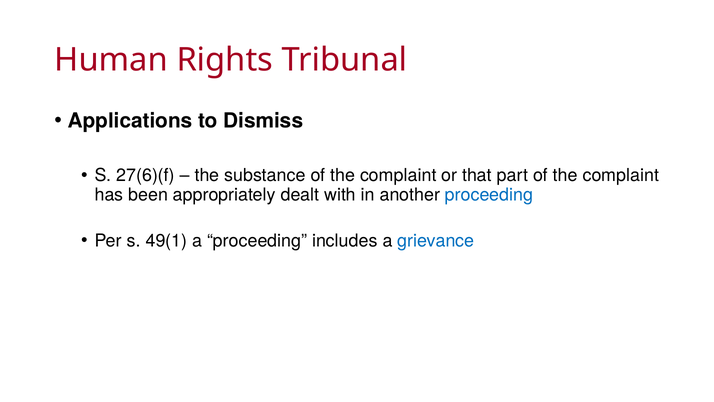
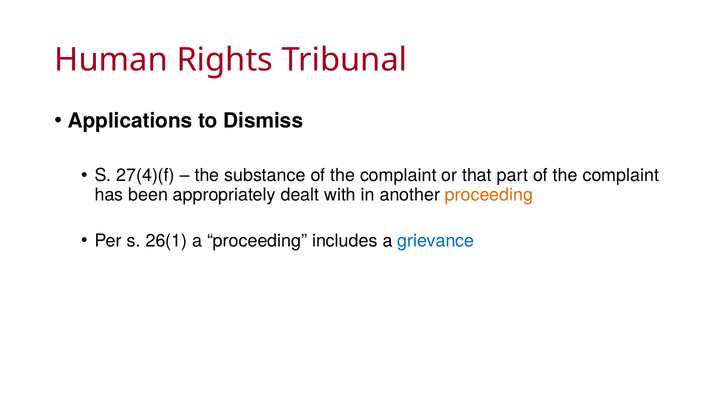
27(6)(f: 27(6)(f -> 27(4)(f
proceeding at (489, 194) colour: blue -> orange
49(1: 49(1 -> 26(1
